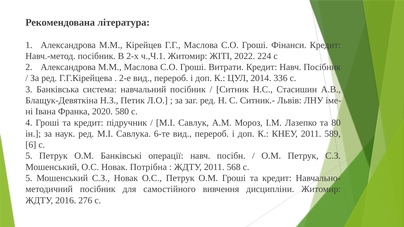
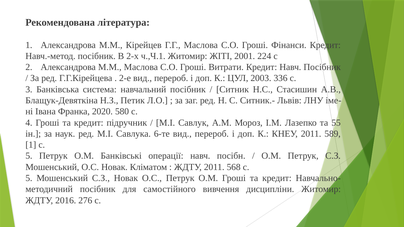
2022: 2022 -> 2001
2014: 2014 -> 2003
80: 80 -> 55
6 at (31, 145): 6 -> 1
Потрібна: Потрібна -> Кліматом
